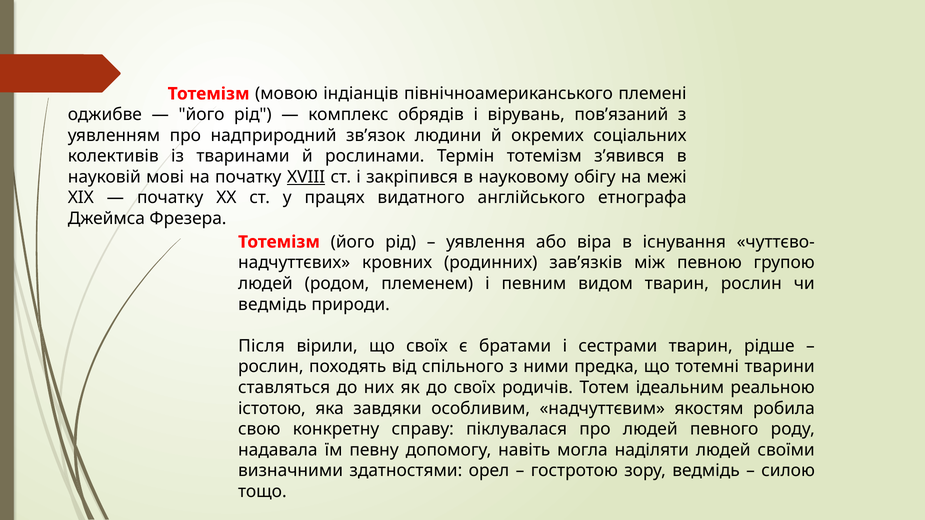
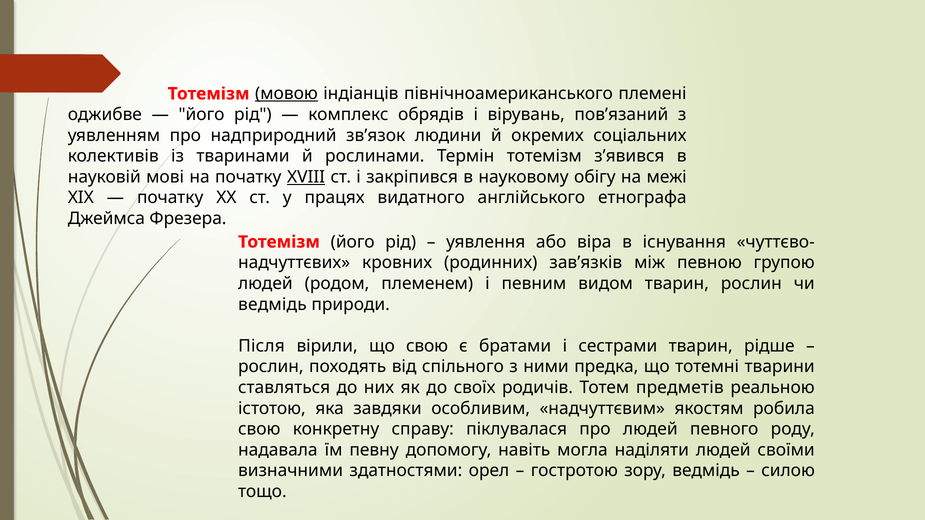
мовою underline: none -> present
що своїх: своїх -> свою
ідеальним: ідеальним -> предметів
